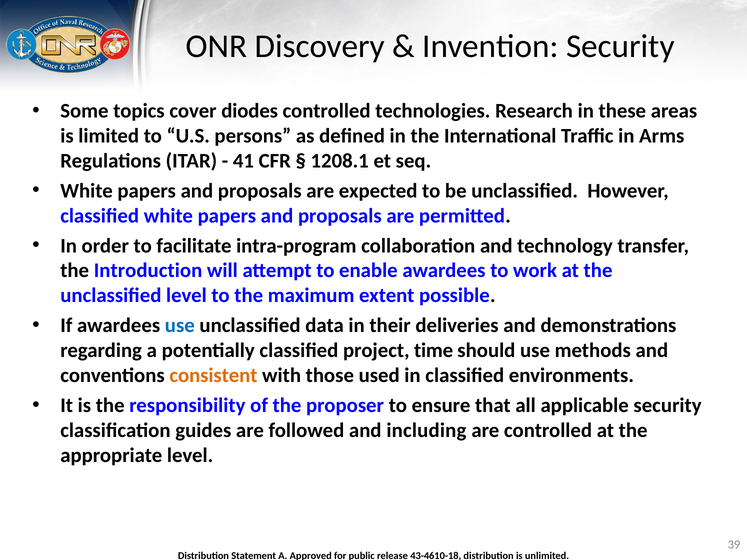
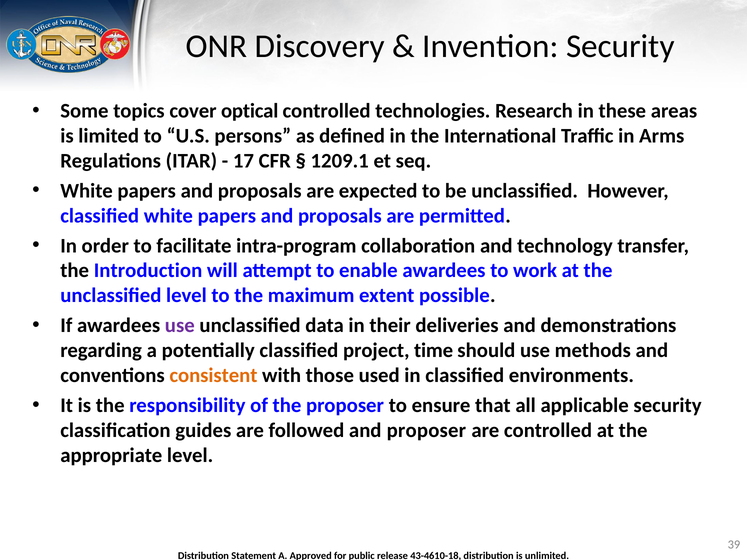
diodes: diodes -> optical
41: 41 -> 17
1208.1: 1208.1 -> 1209.1
use at (180, 326) colour: blue -> purple
and including: including -> proposer
